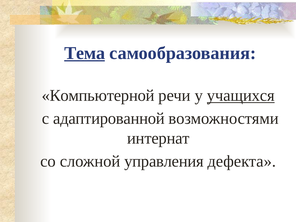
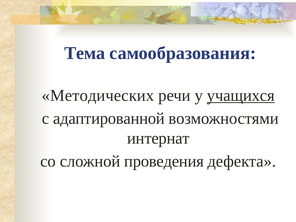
Тема underline: present -> none
Компьютерной: Компьютерной -> Методических
управления: управления -> проведения
